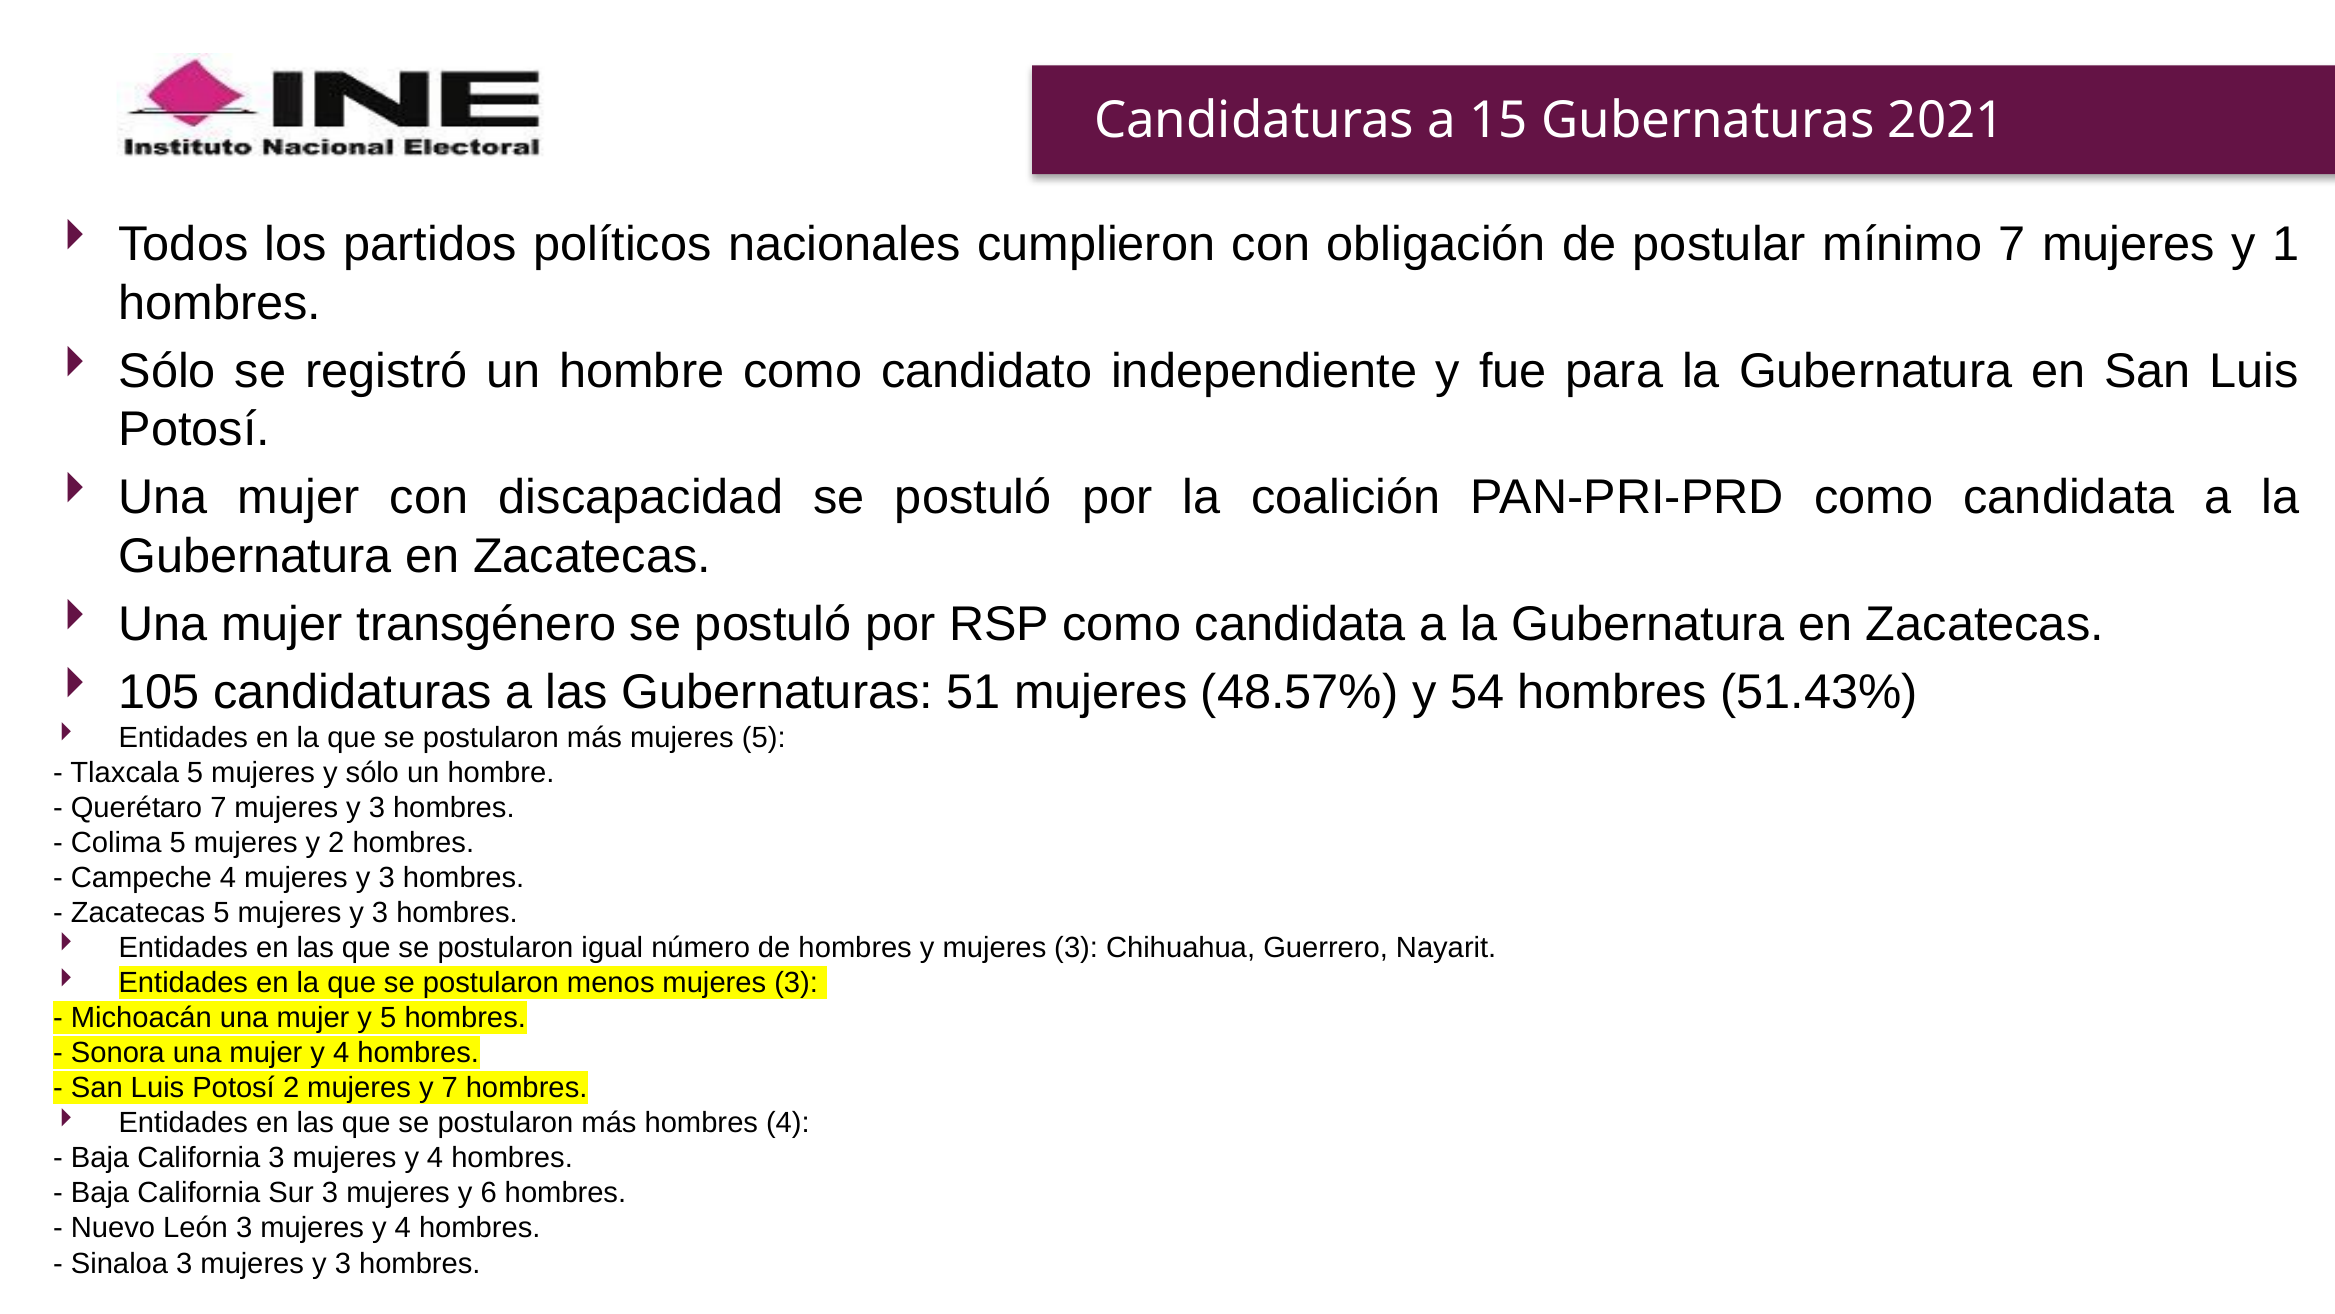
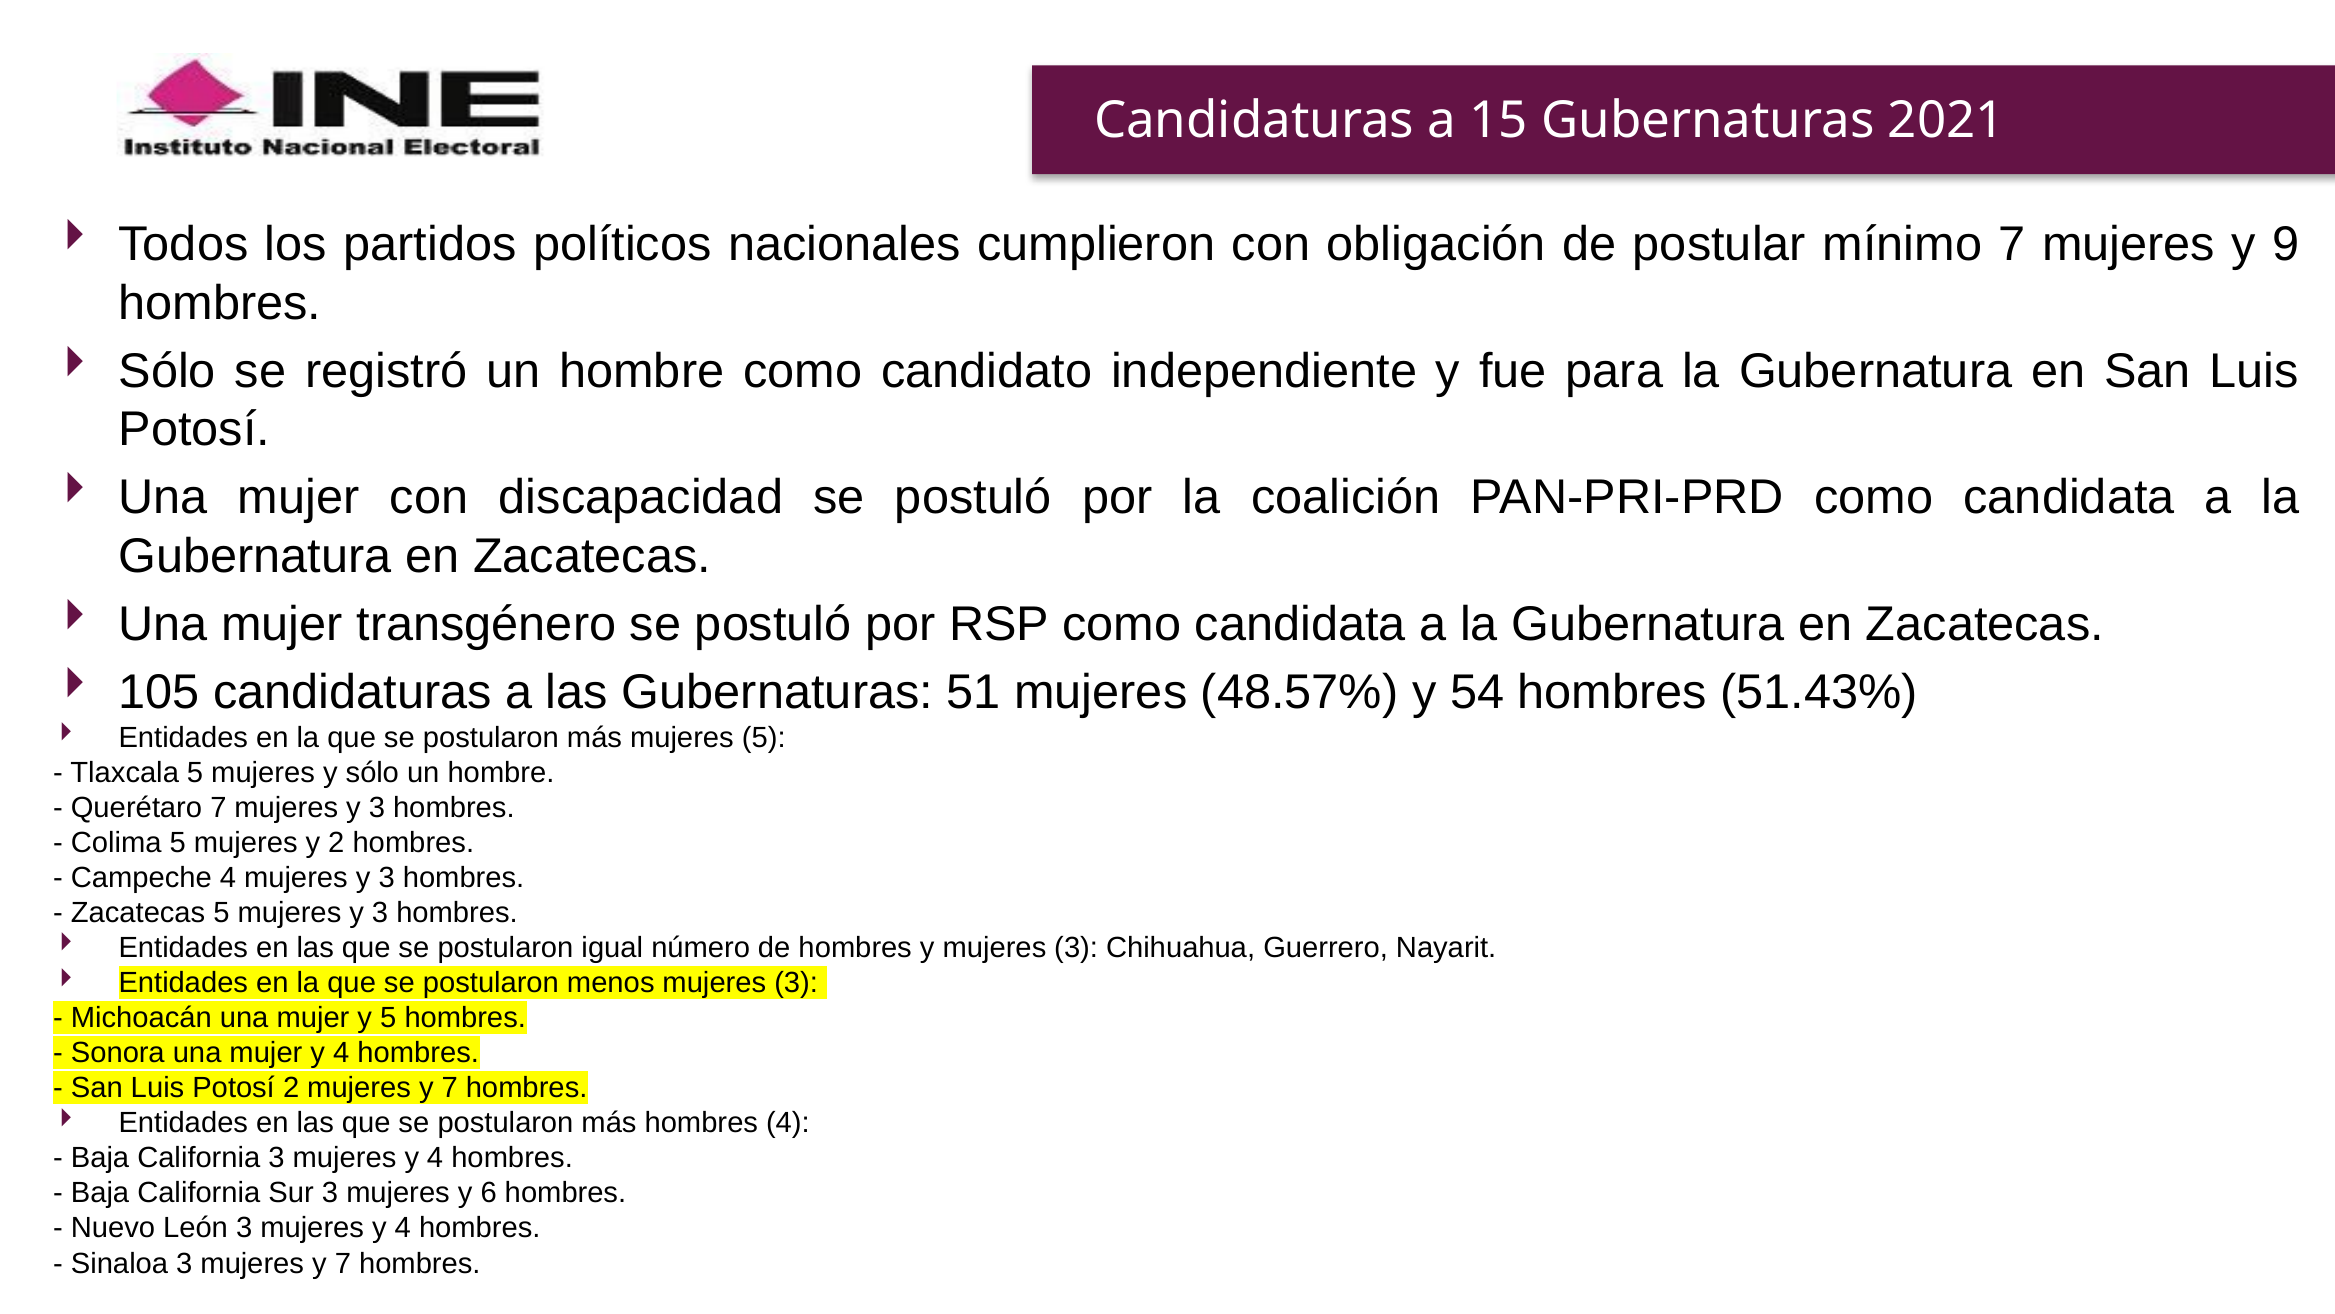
1: 1 -> 9
3 mujeres y 3: 3 -> 7
